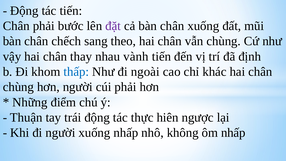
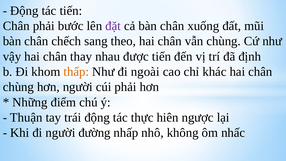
vành: vành -> được
thấp colour: blue -> orange
người xuống: xuống -> đường
ôm nhấp: nhấp -> nhấc
